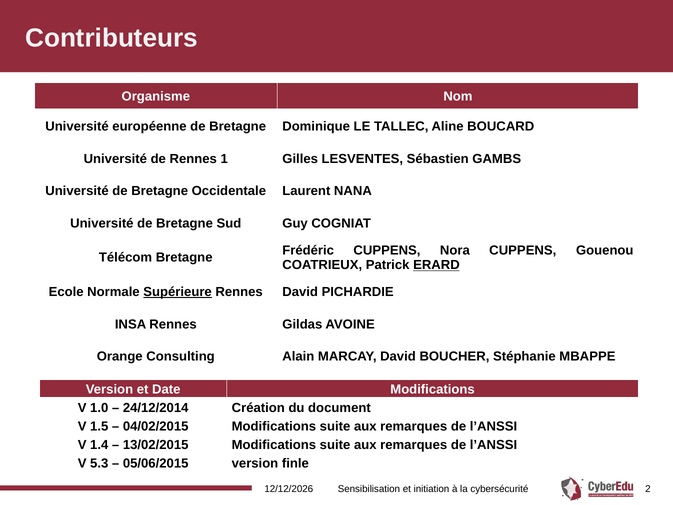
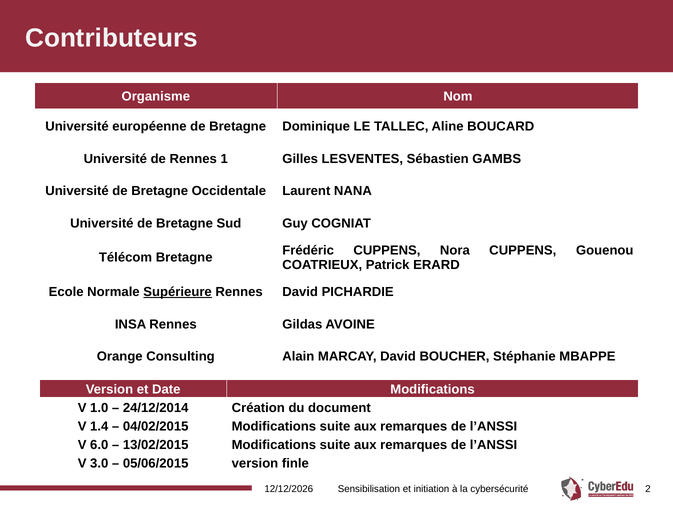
ERARD underline: present -> none
1.5: 1.5 -> 1.4
1.4: 1.4 -> 6.0
5.3: 5.3 -> 3.0
